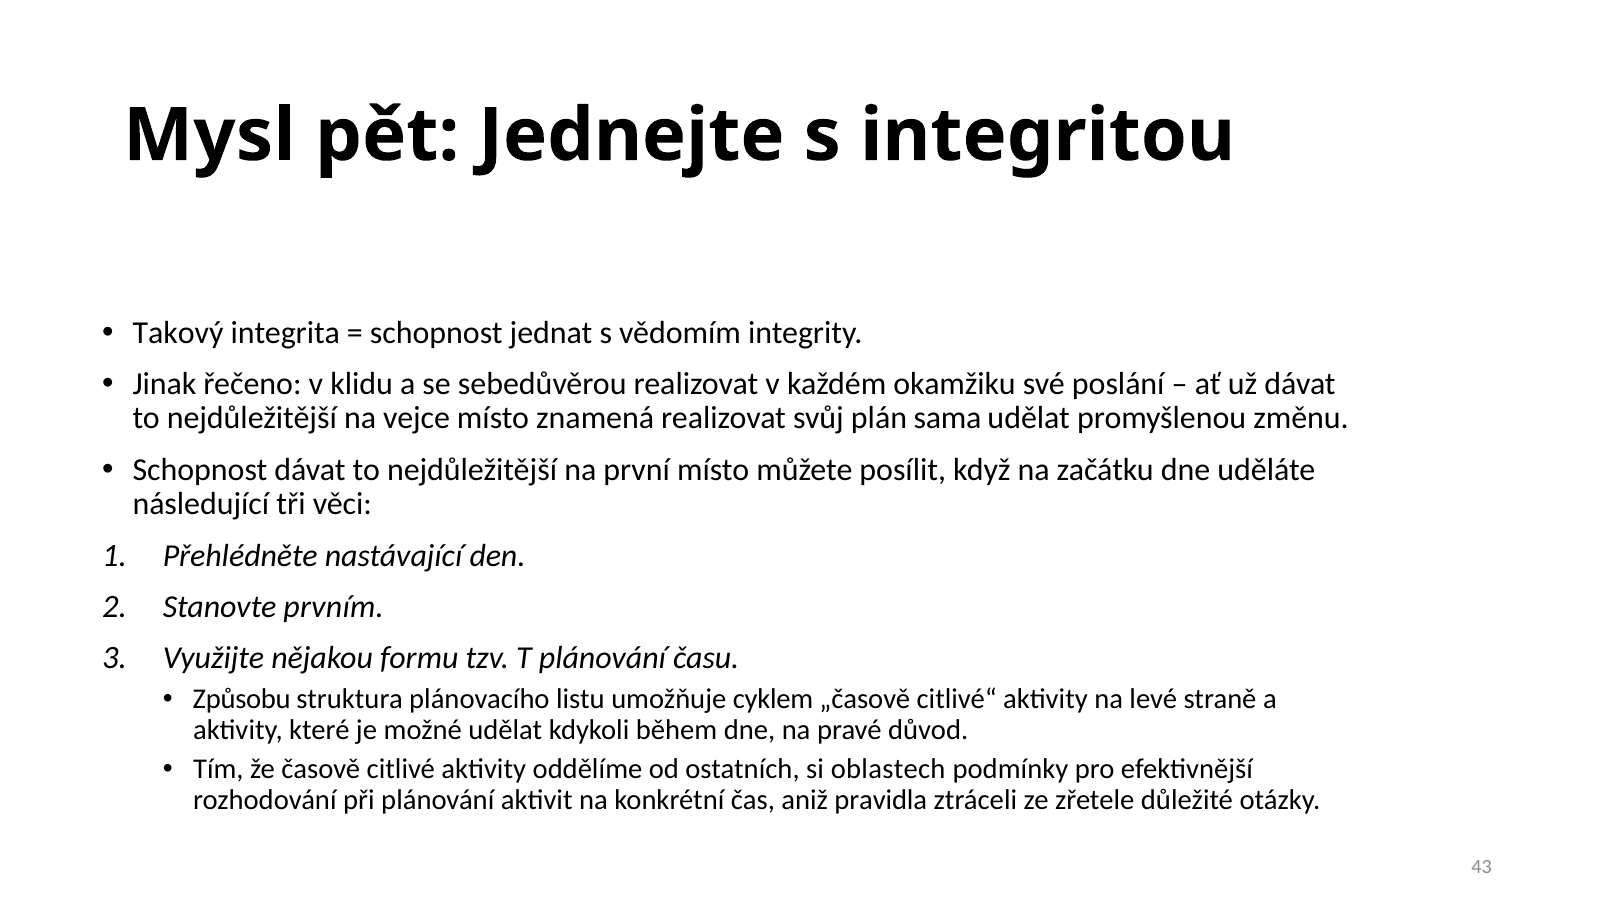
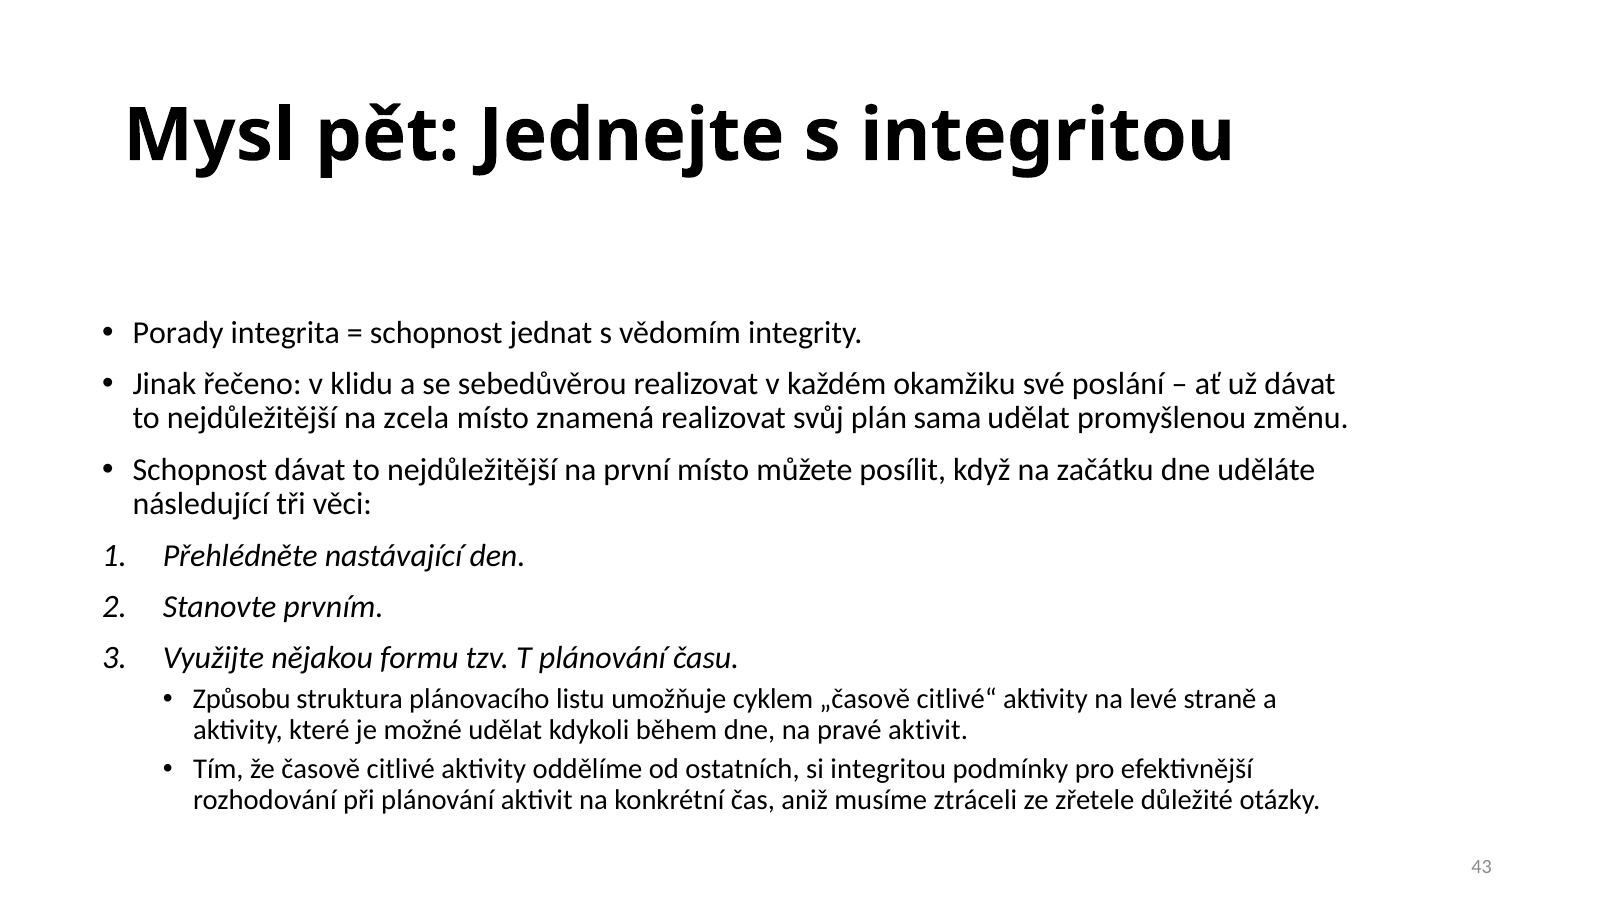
Takový: Takový -> Porady
vejce: vejce -> zcela
pravé důvod: důvod -> aktivit
si oblastech: oblastech -> integritou
pravidla: pravidla -> musíme
